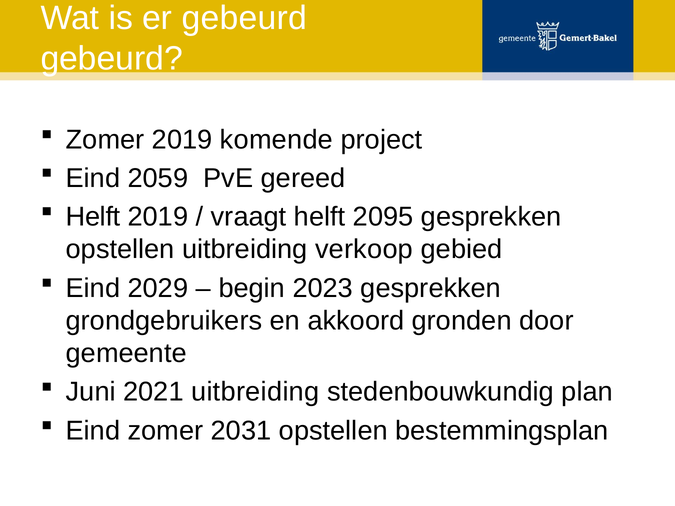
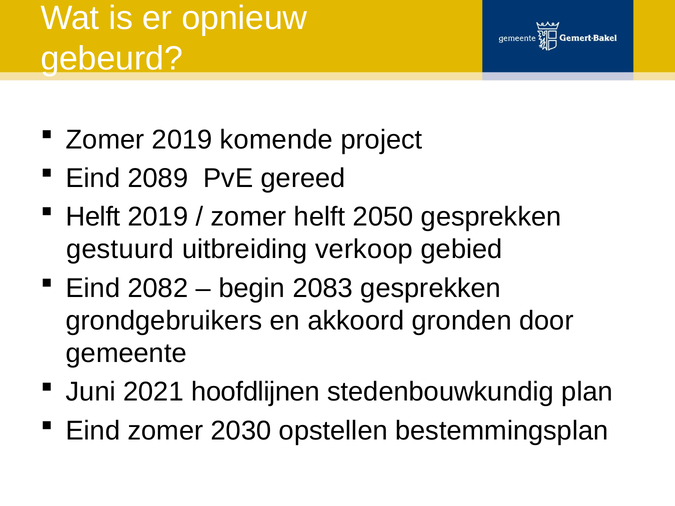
er gebeurd: gebeurd -> opnieuw
2059: 2059 -> 2089
vraagt at (249, 217): vraagt -> zomer
2095: 2095 -> 2050
opstellen at (120, 250): opstellen -> gestuurd
2029: 2029 -> 2082
2023: 2023 -> 2083
2021 uitbreiding: uitbreiding -> hoofdlijnen
2031: 2031 -> 2030
